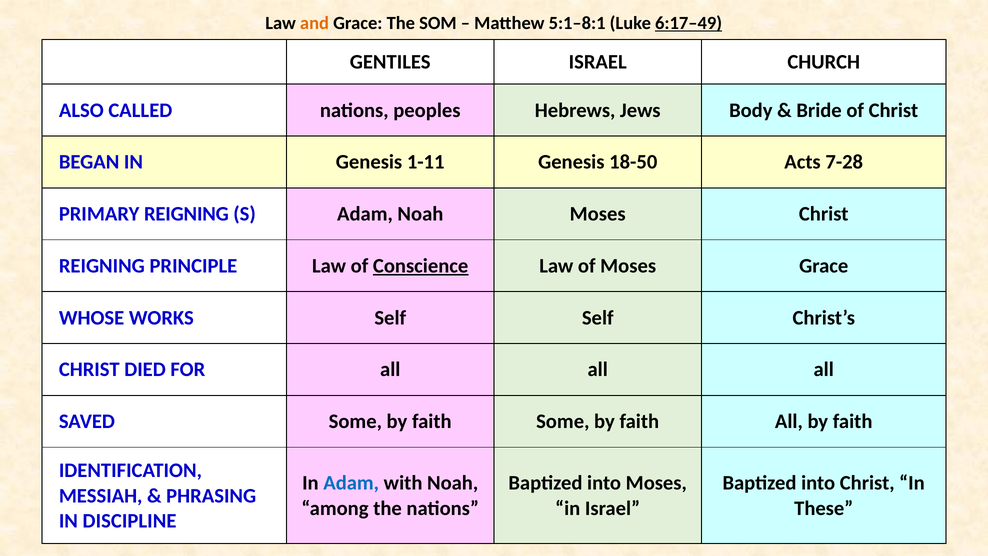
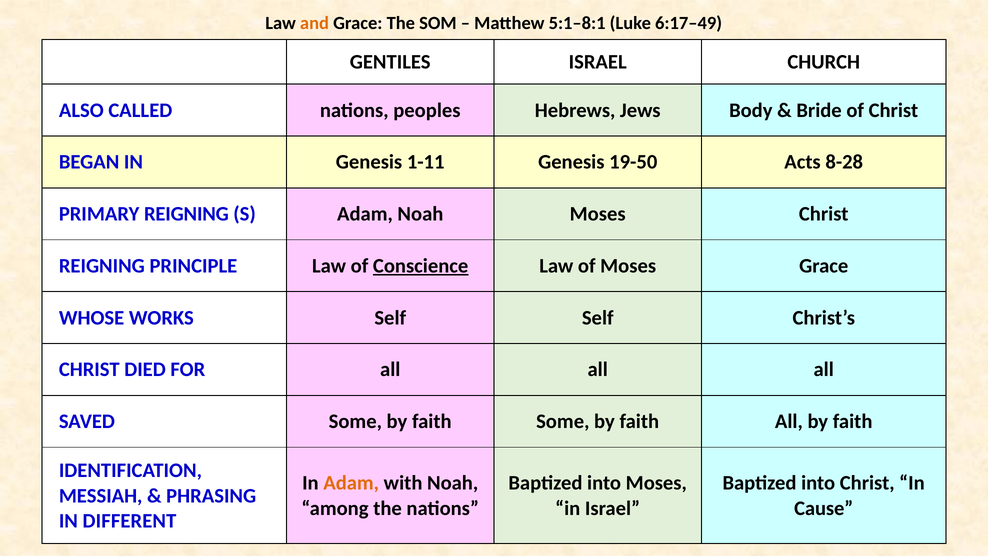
6:17–49 underline: present -> none
18-50: 18-50 -> 19-50
7-28: 7-28 -> 8-28
Adam at (351, 483) colour: blue -> orange
These: These -> Cause
DISCIPLINE: DISCIPLINE -> DIFFERENT
